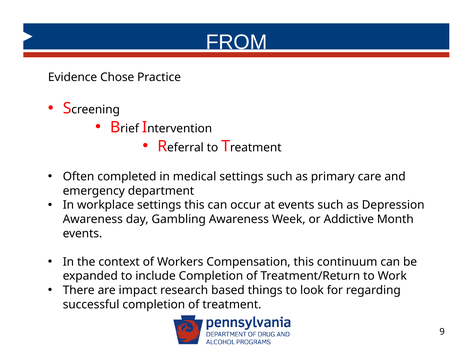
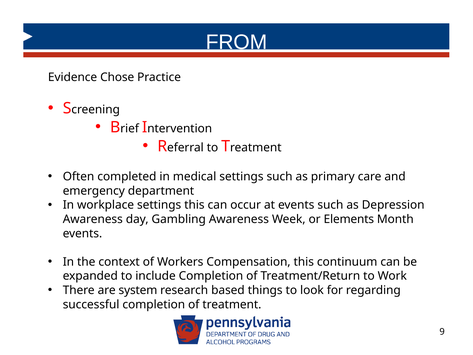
Addictive: Addictive -> Elements
impact: impact -> system
